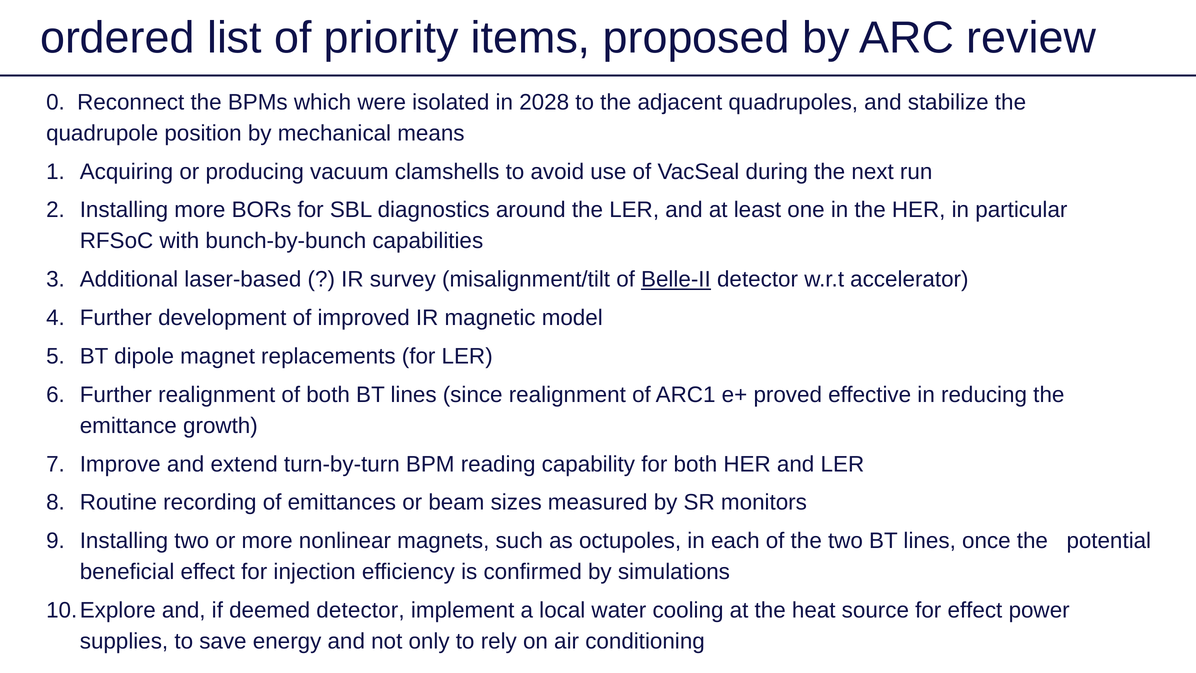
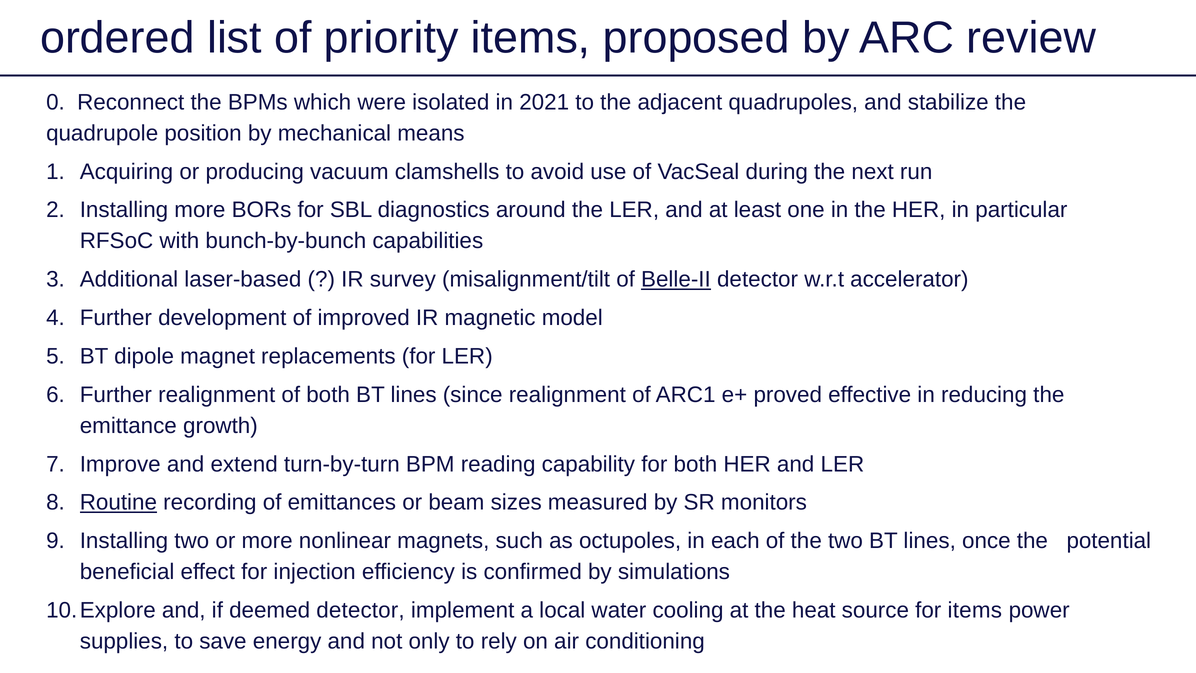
2028: 2028 -> 2021
Routine underline: none -> present
for effect: effect -> items
